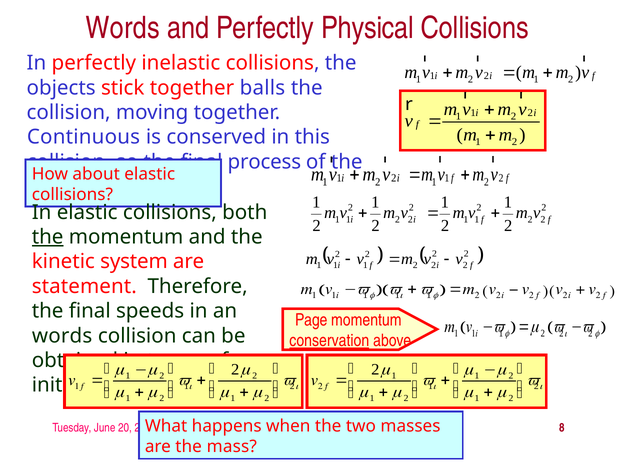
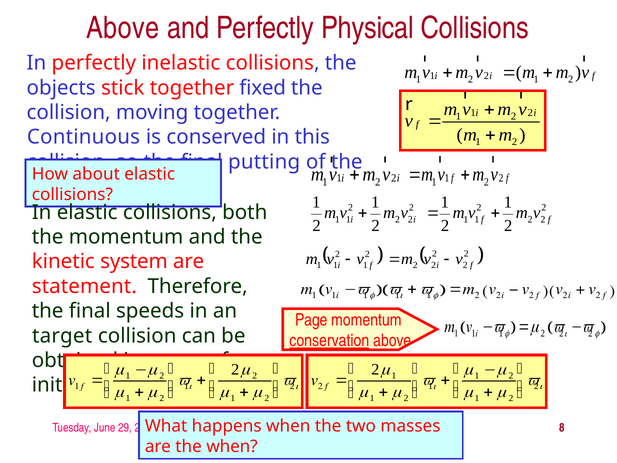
Words at (123, 28): Words -> Above
balls: balls -> fixed
process: process -> putting
the at (48, 237) underline: present -> none
words at (62, 336): words -> target
20: 20 -> 29
the mass: mass -> when
